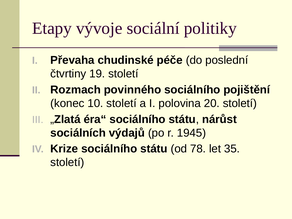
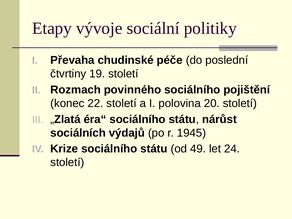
10: 10 -> 22
78: 78 -> 49
35: 35 -> 24
